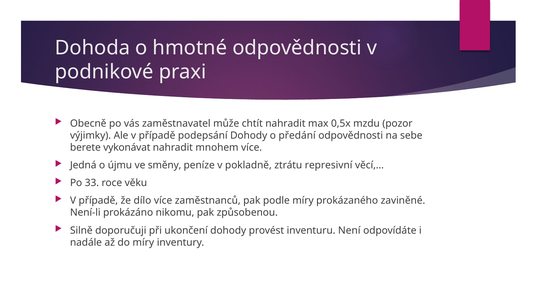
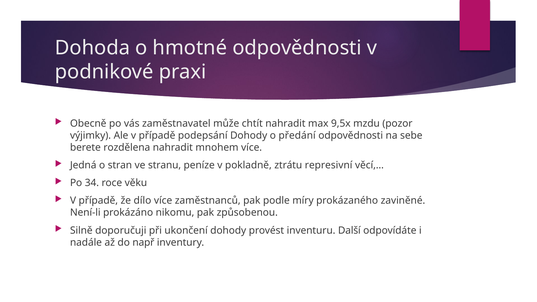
0,5x: 0,5x -> 9,5x
vykonávat: vykonávat -> rozdělena
újmu: újmu -> stran
směny: směny -> stranu
33: 33 -> 34
Není: Není -> Další
do míry: míry -> např
